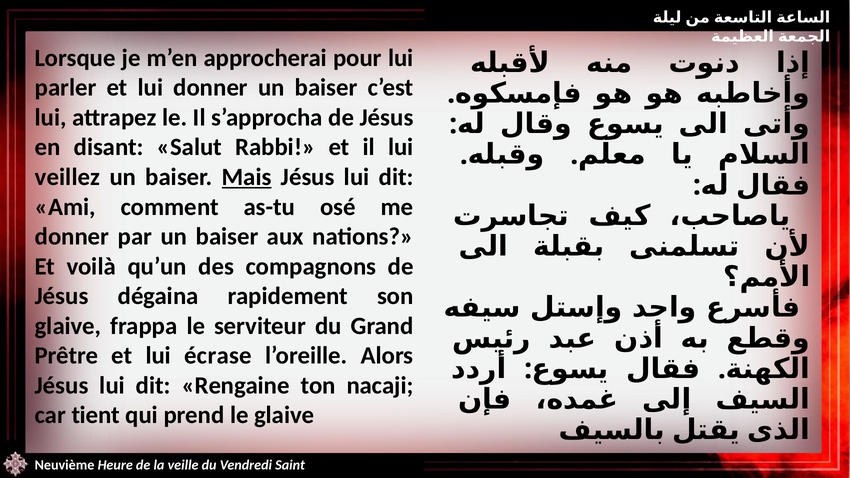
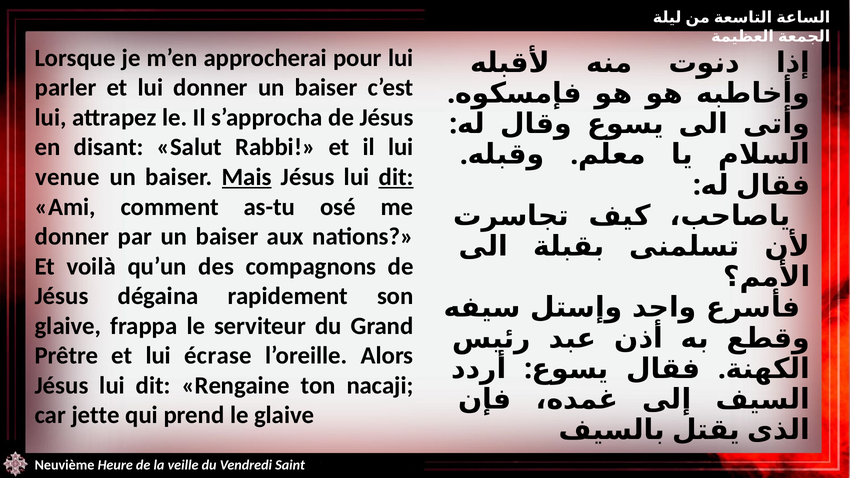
veillez: veillez -> venue
dit at (396, 177) underline: none -> present
tient: tient -> jette
